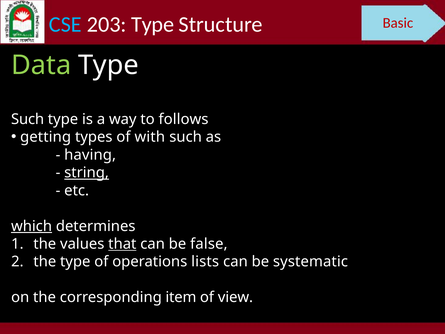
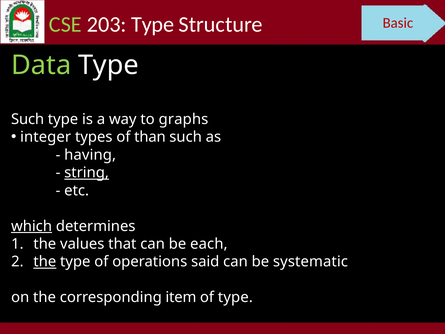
CSE colour: light blue -> light green
follows: follows -> graphs
getting: getting -> integer
with: with -> than
that underline: present -> none
false: false -> each
the at (45, 262) underline: none -> present
lists: lists -> said
of view: view -> type
